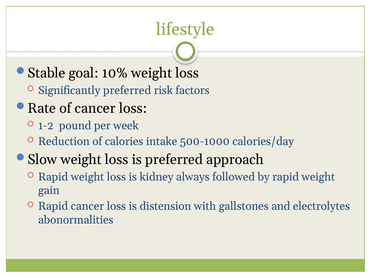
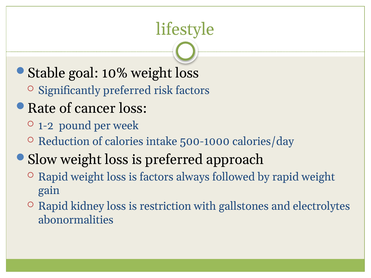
is kidney: kidney -> factors
Rapid cancer: cancer -> kidney
distension: distension -> restriction
